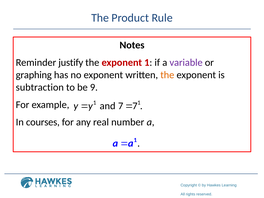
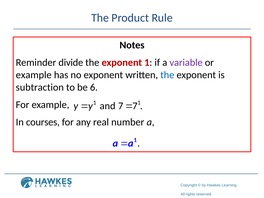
justify: justify -> divide
graphing at (34, 75): graphing -> example
the at (167, 75) colour: orange -> blue
9: 9 -> 6
